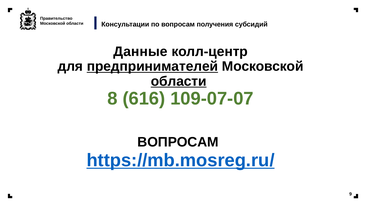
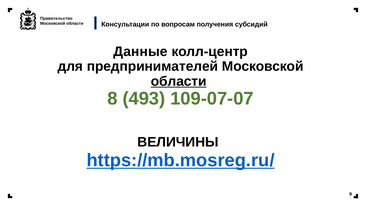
предпринимателей underline: present -> none
616: 616 -> 493
ВОПРОСАМ at (178, 142): ВОПРОСАМ -> ВЕЛИЧИНЫ
